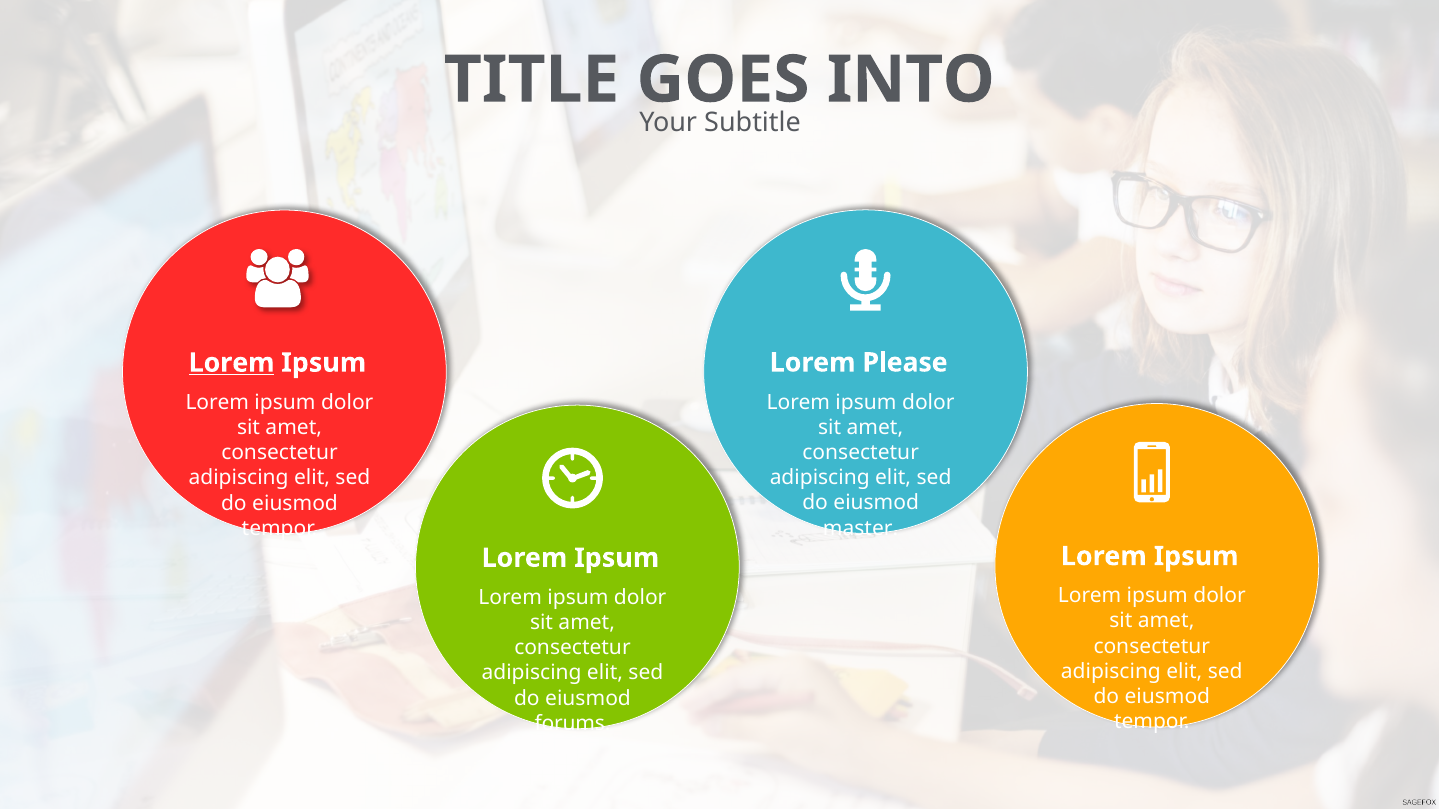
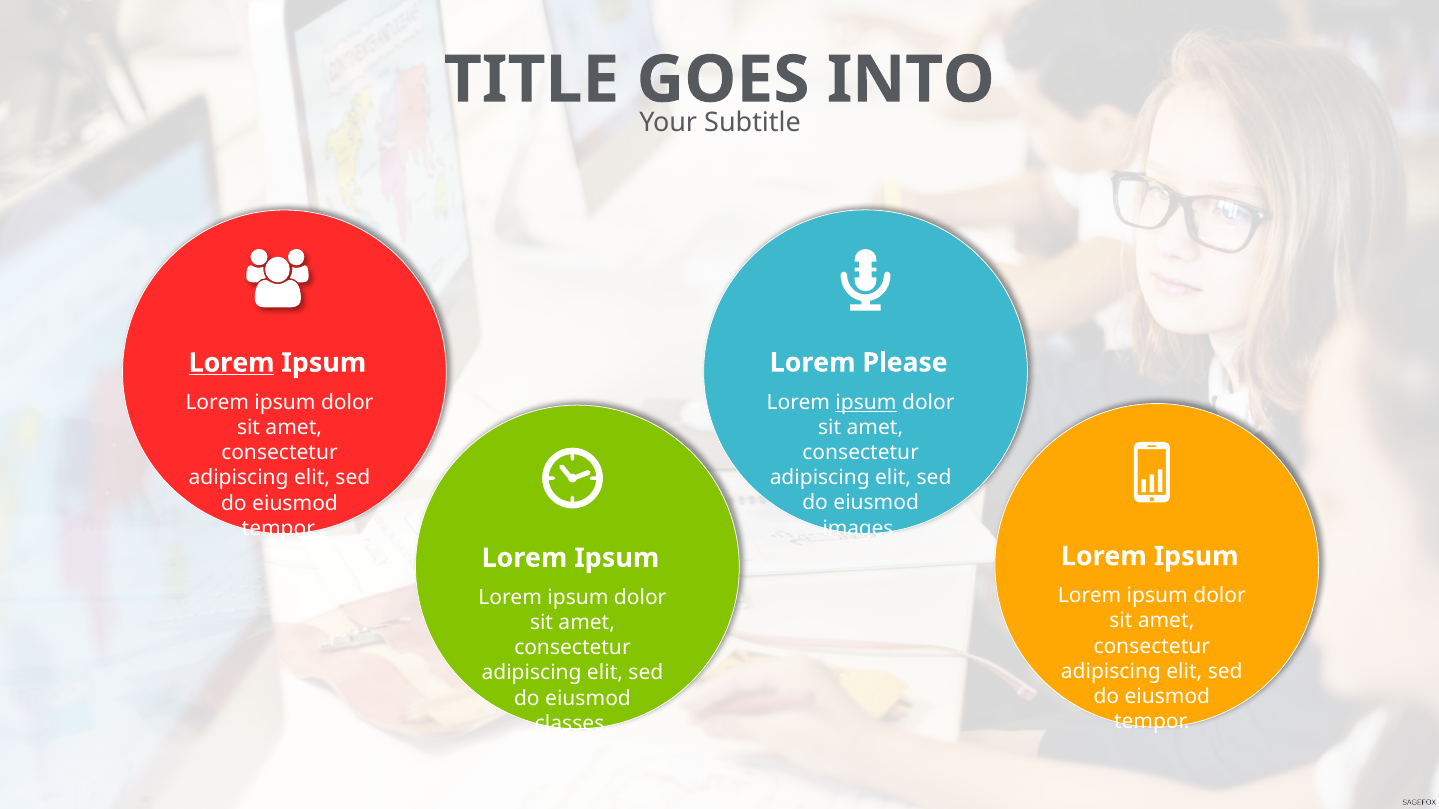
ipsum at (866, 402) underline: none -> present
master: master -> images
forums: forums -> classes
